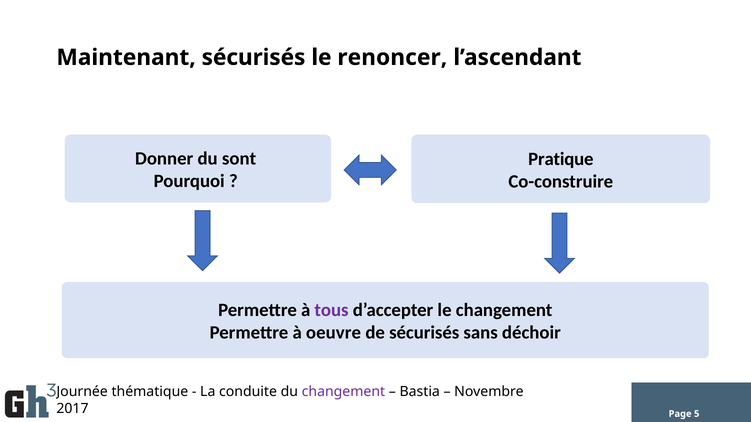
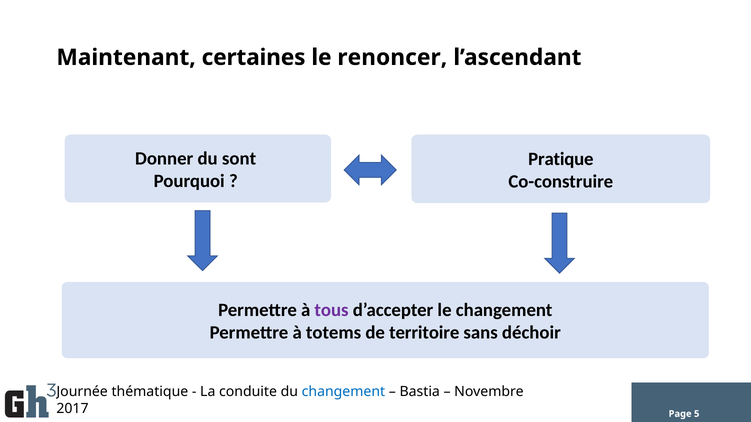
Maintenant sécurisés: sécurisés -> certaines
oeuvre: oeuvre -> totems
de sécurisés: sécurisés -> territoire
changement at (343, 392) colour: purple -> blue
